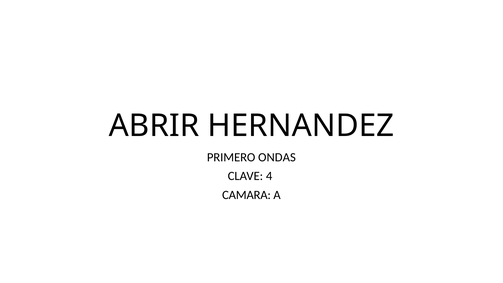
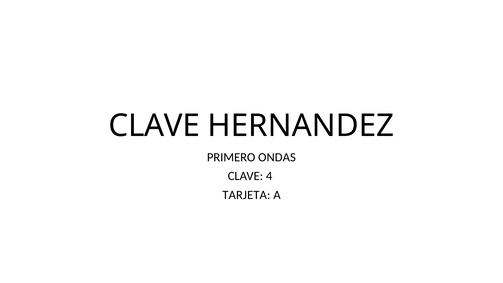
ABRIR at (154, 126): ABRIR -> CLAVE
CAMARA: CAMARA -> TARJETA
